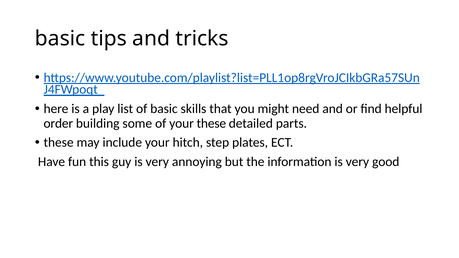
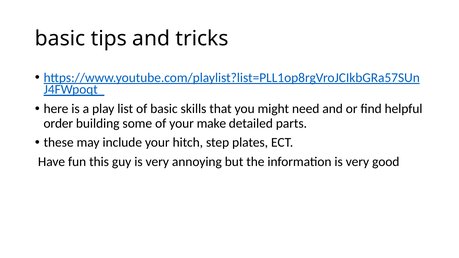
your these: these -> make
